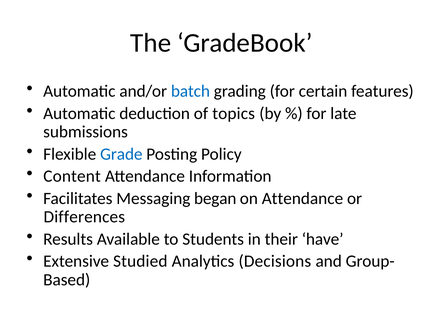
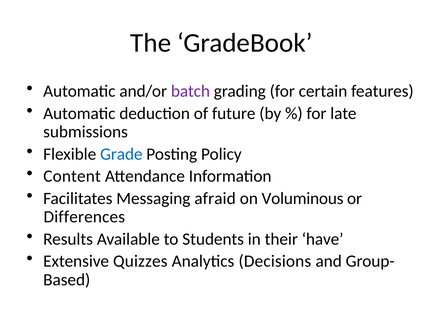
batch colour: blue -> purple
topics: topics -> future
began: began -> afraid
on Attendance: Attendance -> Voluminous
Studied: Studied -> Quizzes
